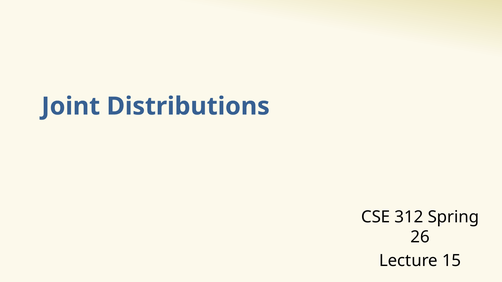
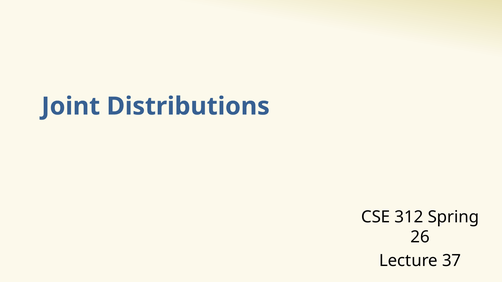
15: 15 -> 37
